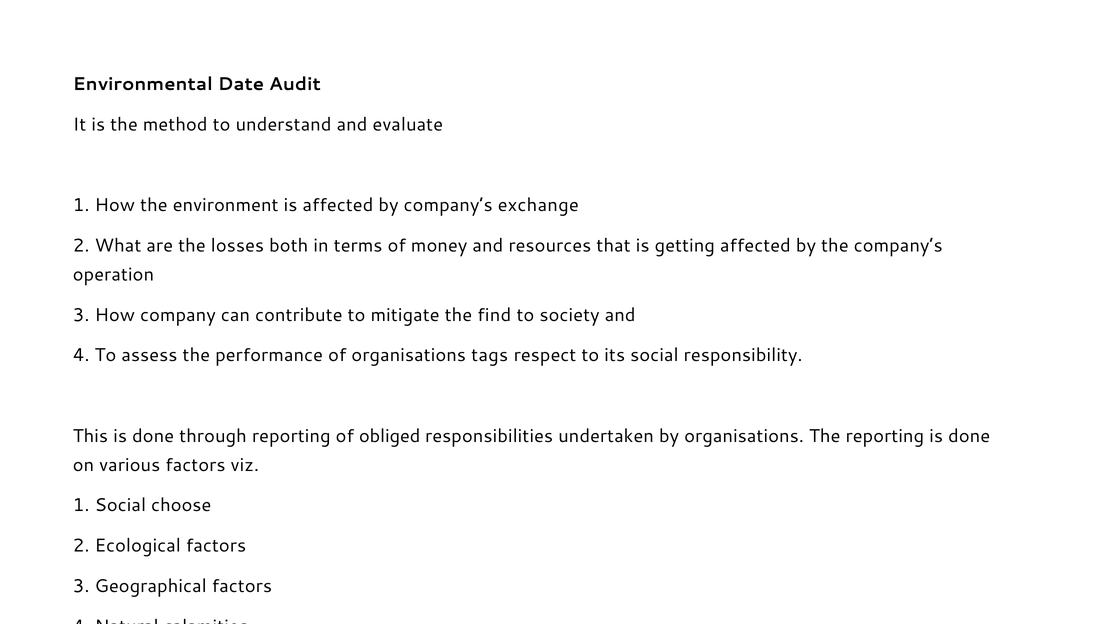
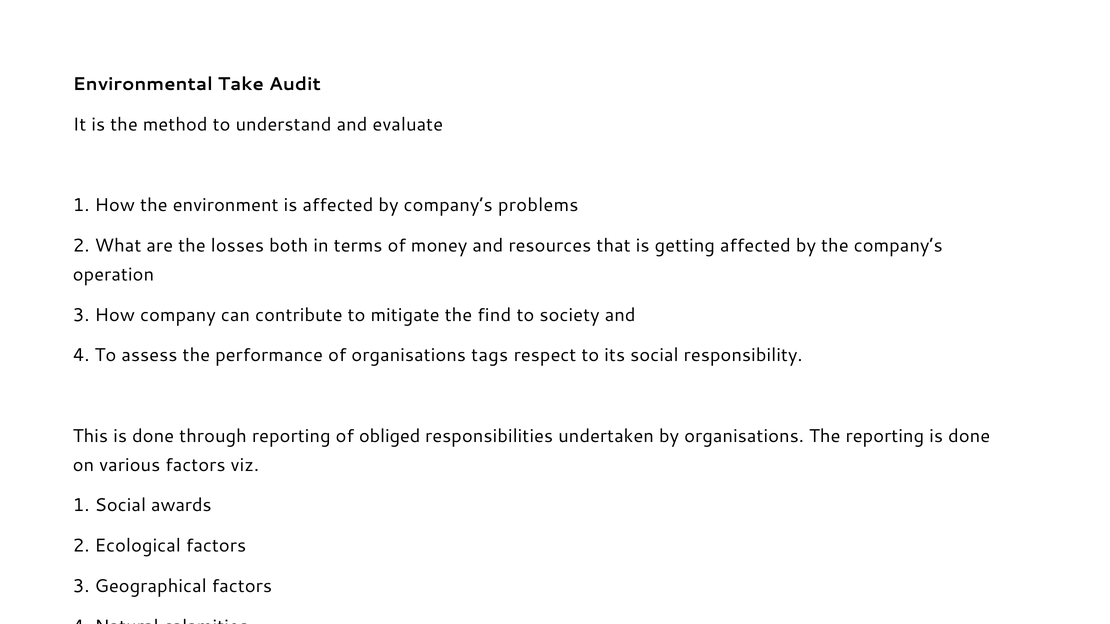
Date: Date -> Take
exchange: exchange -> problems
choose: choose -> awards
